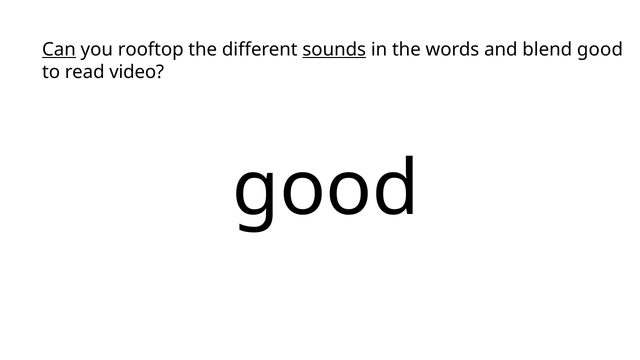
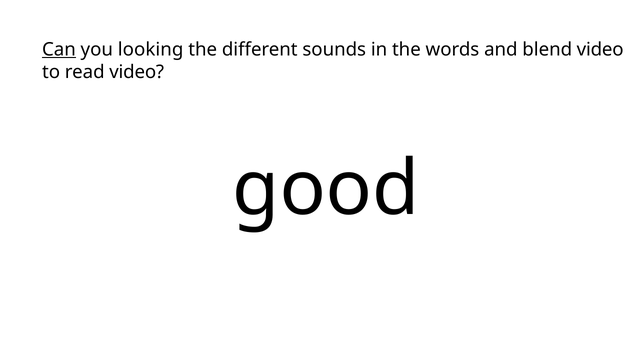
rooftop: rooftop -> looking
sounds underline: present -> none
blend good: good -> video
